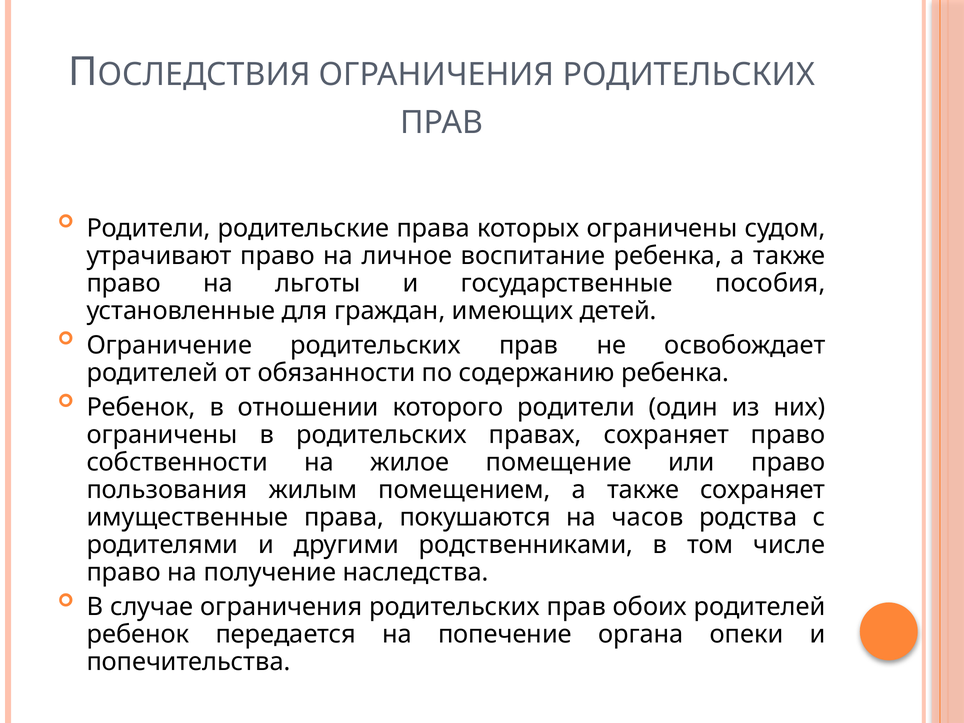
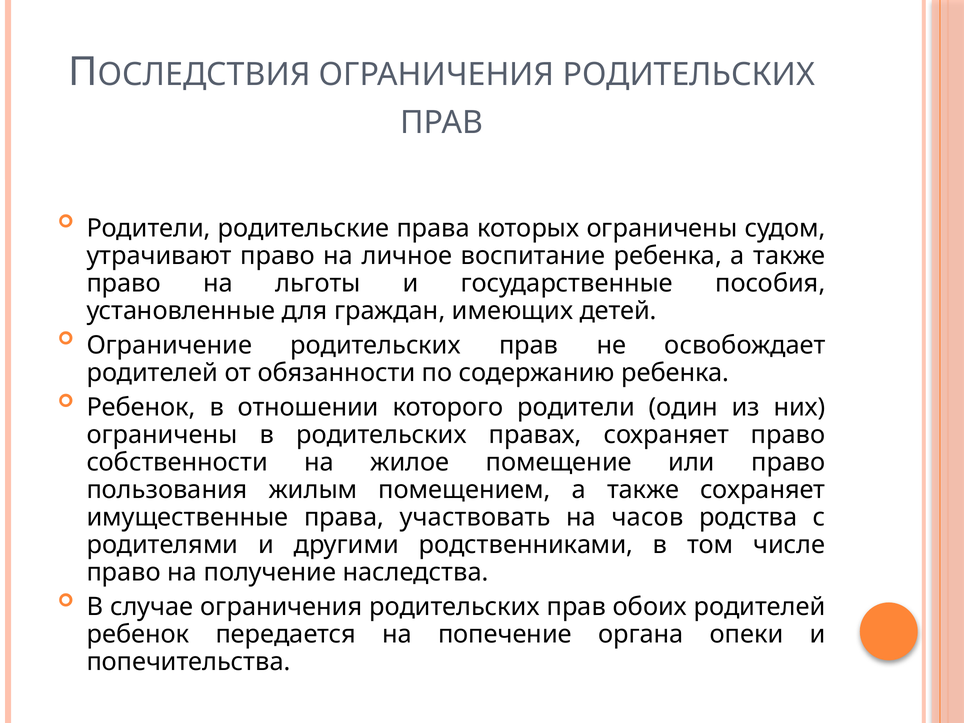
покушаются: покушаются -> участвовать
